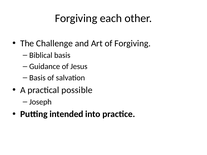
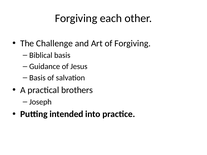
possible: possible -> brothers
